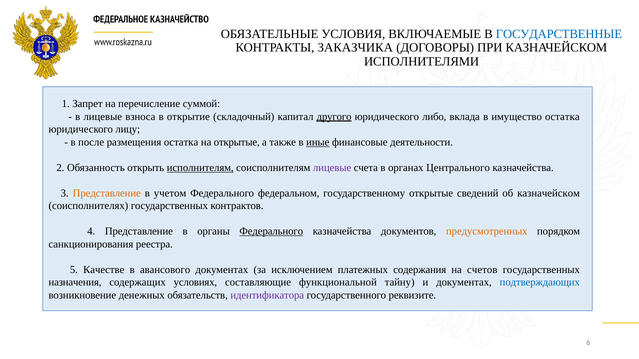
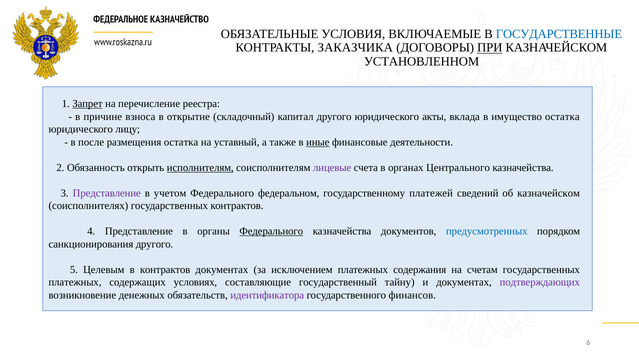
ПРИ underline: none -> present
ИСПОЛНИТЕЛЯМИ: ИСПОЛНИТЕЛЯМИ -> УСТАНОВЛЕННОМ
Запрет underline: none -> present
суммой: суммой -> реестра
в лицевые: лицевые -> причине
другого at (334, 117) underline: present -> none
либо: либо -> акты
на открытые: открытые -> уставный
Представление at (107, 193) colour: orange -> purple
государственному открытые: открытые -> платежей
предусмотренных colour: orange -> blue
санкционирования реестра: реестра -> другого
Качестве: Качестве -> Целевым
в авансового: авансового -> контрактов
счетов: счетов -> счетам
назначения at (75, 283): назначения -> платежных
функциональной: функциональной -> государственный
подтверждающих colour: blue -> purple
реквизите: реквизите -> финансов
